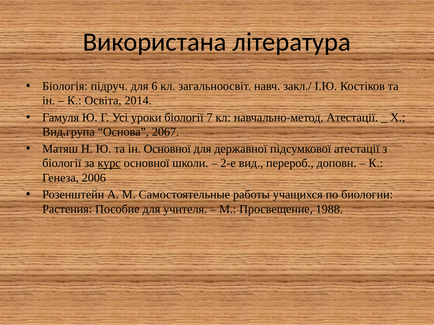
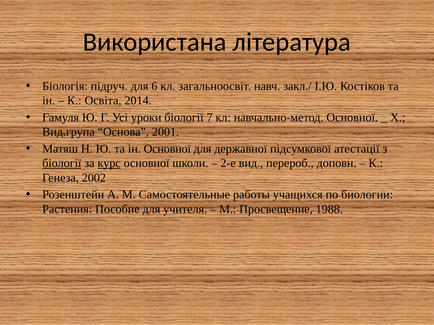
навчально-метод Атестації: Атестації -> Основної
2067: 2067 -> 2001
біології at (62, 163) underline: none -> present
2006: 2006 -> 2002
